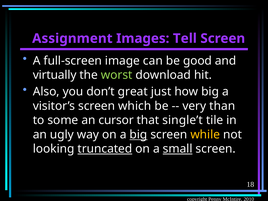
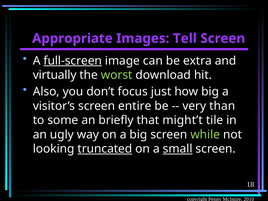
Assignment: Assignment -> Appropriate
full-screen underline: none -> present
good: good -> extra
great: great -> focus
which: which -> entire
cursor: cursor -> briefly
single’t: single’t -> might’t
big at (138, 135) underline: present -> none
while colour: yellow -> light green
